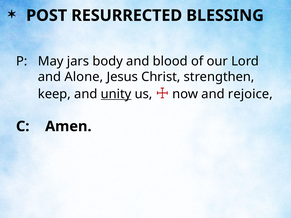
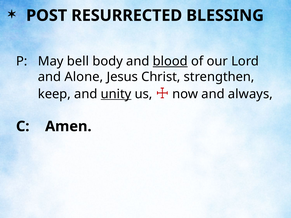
jars: jars -> bell
blood underline: none -> present
rejoice: rejoice -> always
